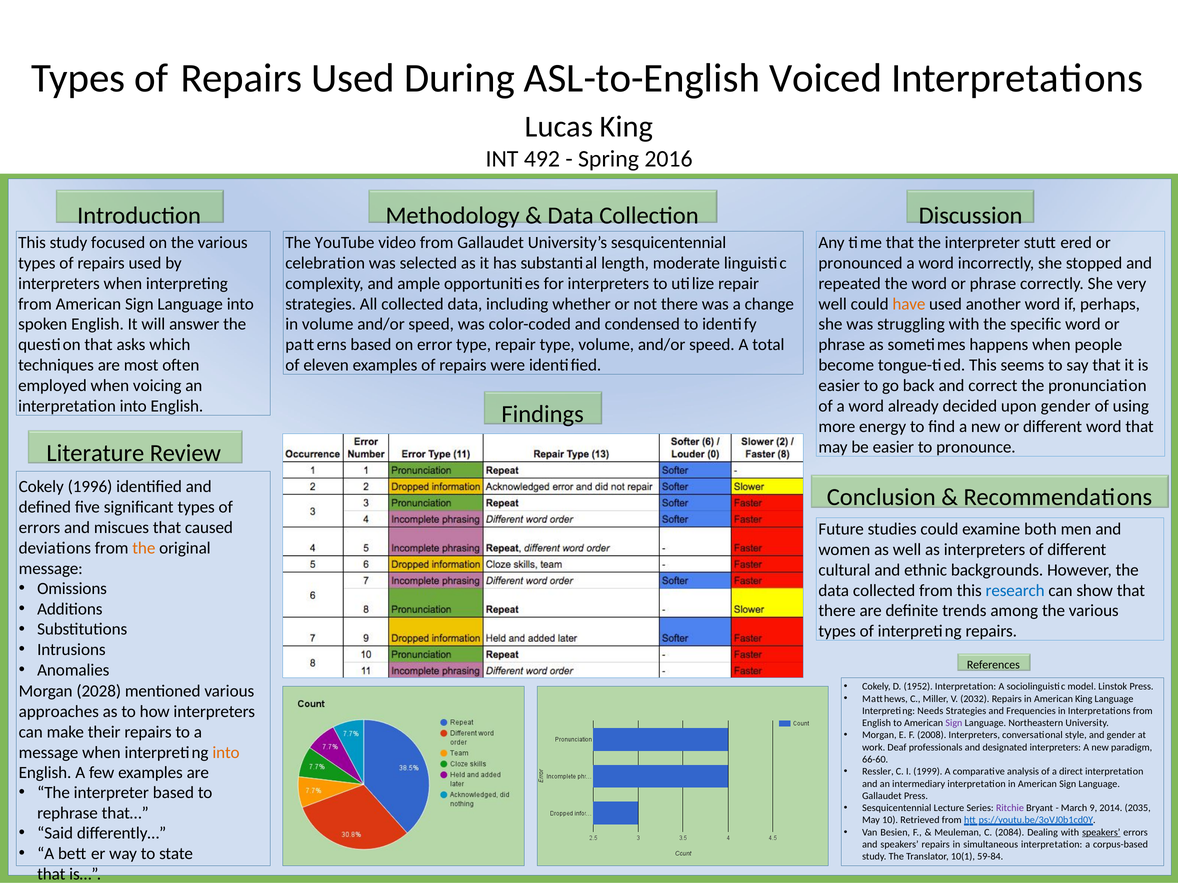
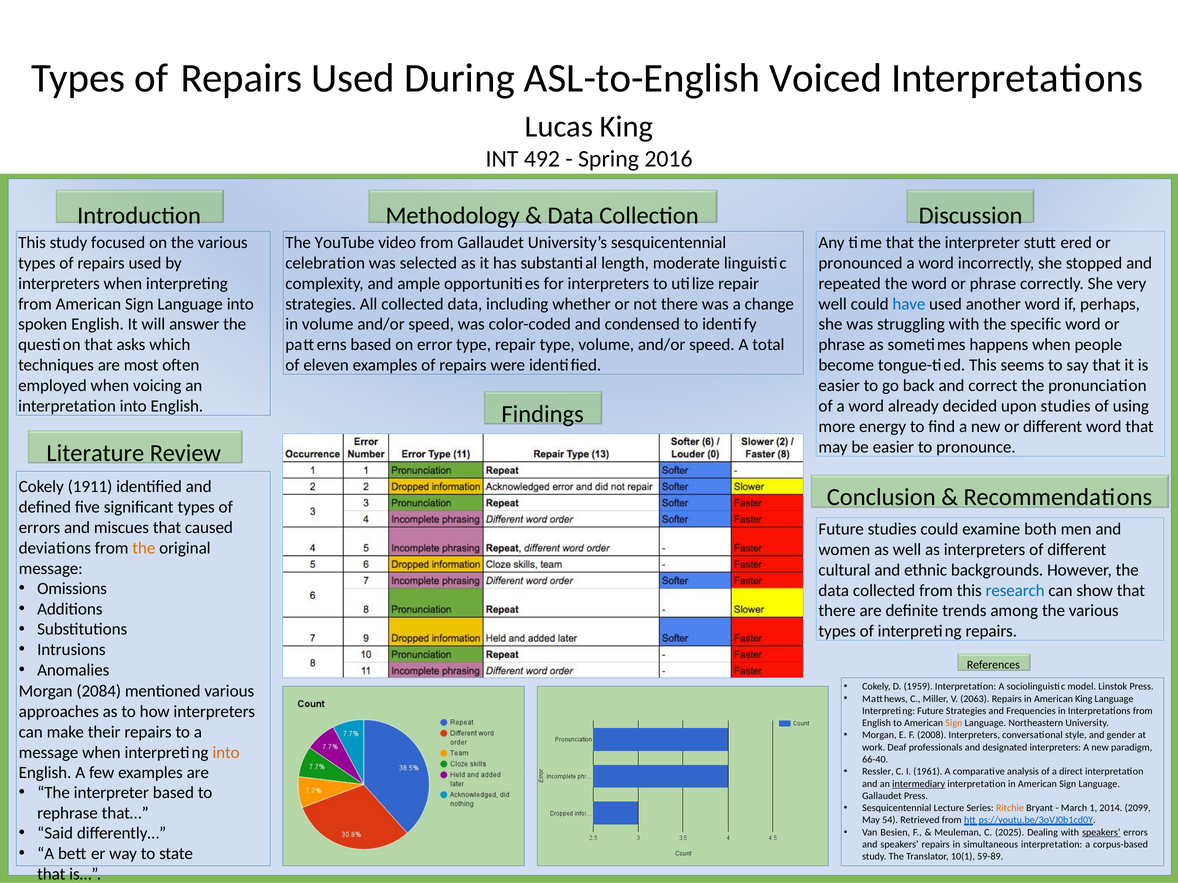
have colour: orange -> blue
upon gender: gender -> studies
1996: 1996 -> 1911
1952: 1952 -> 1959
2028: 2028 -> 2084
2032: 2032 -> 2063
Interpreting Needs: Needs -> Future
Sign at (954, 724) colour: purple -> orange
66-60: 66-60 -> 66-40
1999: 1999 -> 1961
intermediary underline: none -> present
Ritchie colour: purple -> orange
9: 9 -> 1
2035: 2035 -> 2099
10: 10 -> 54
2084: 2084 -> 2025
59-84: 59-84 -> 59-89
